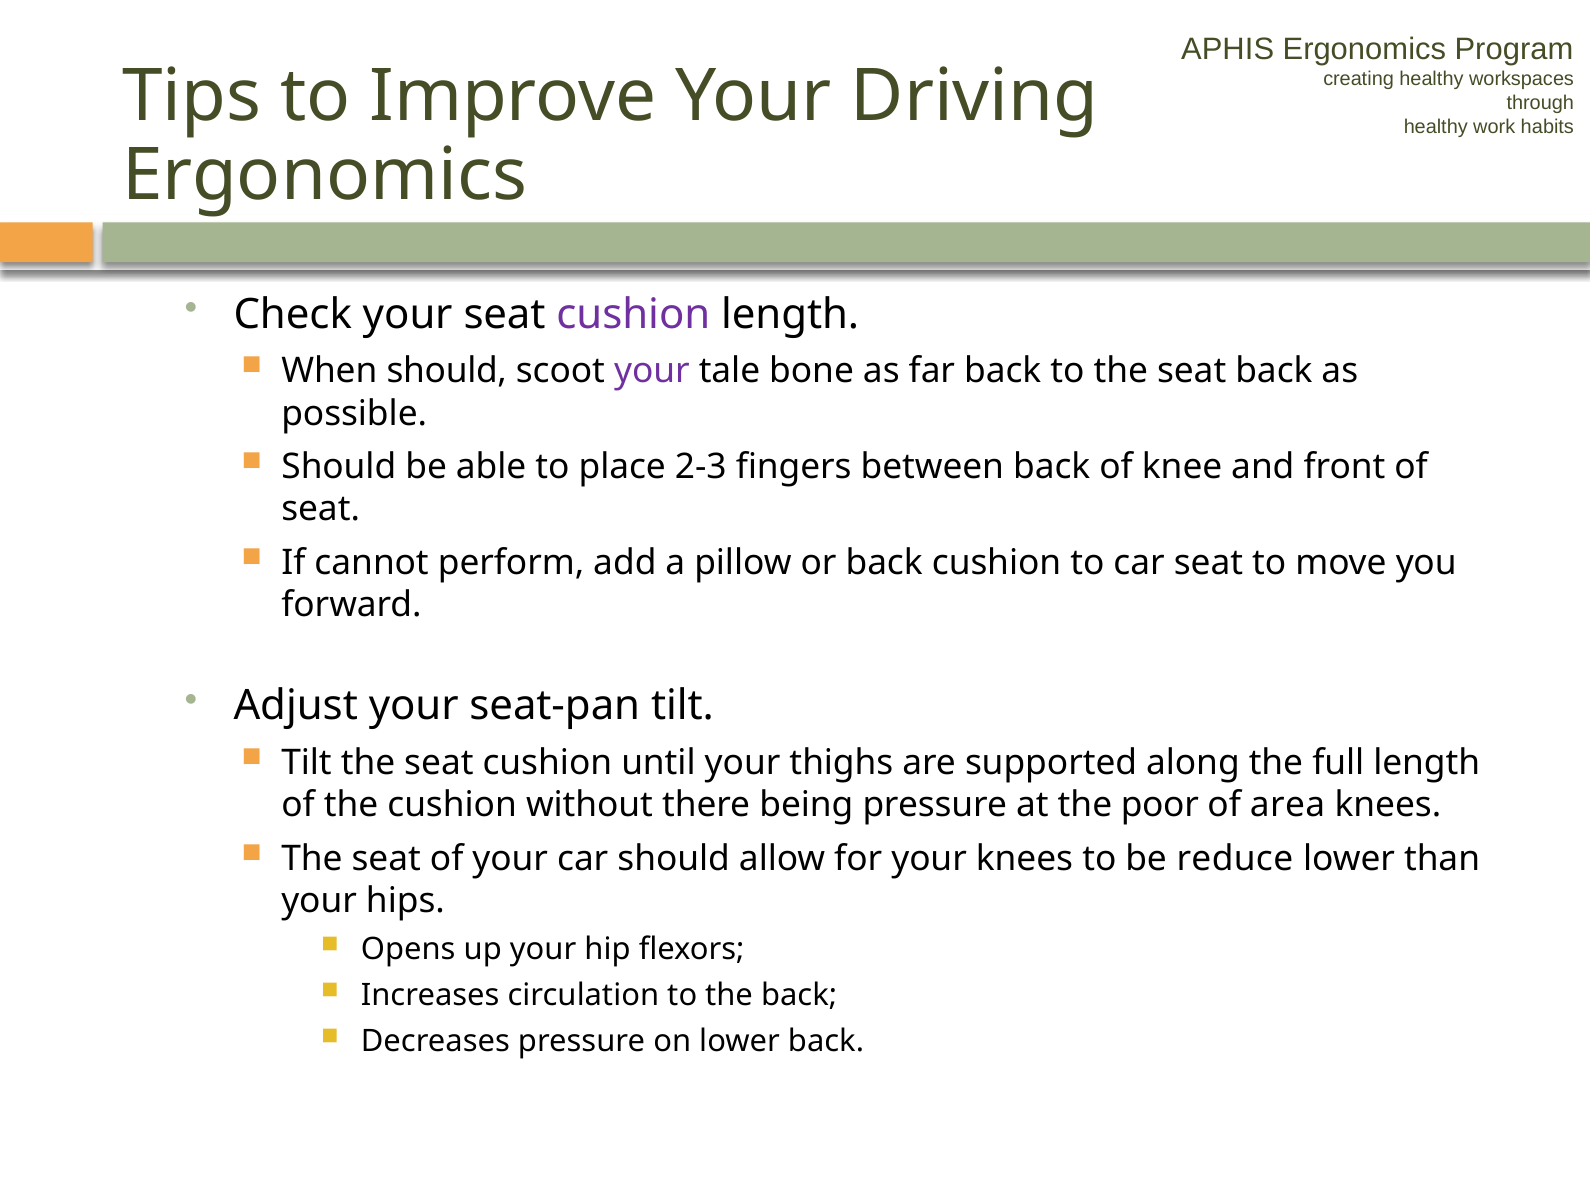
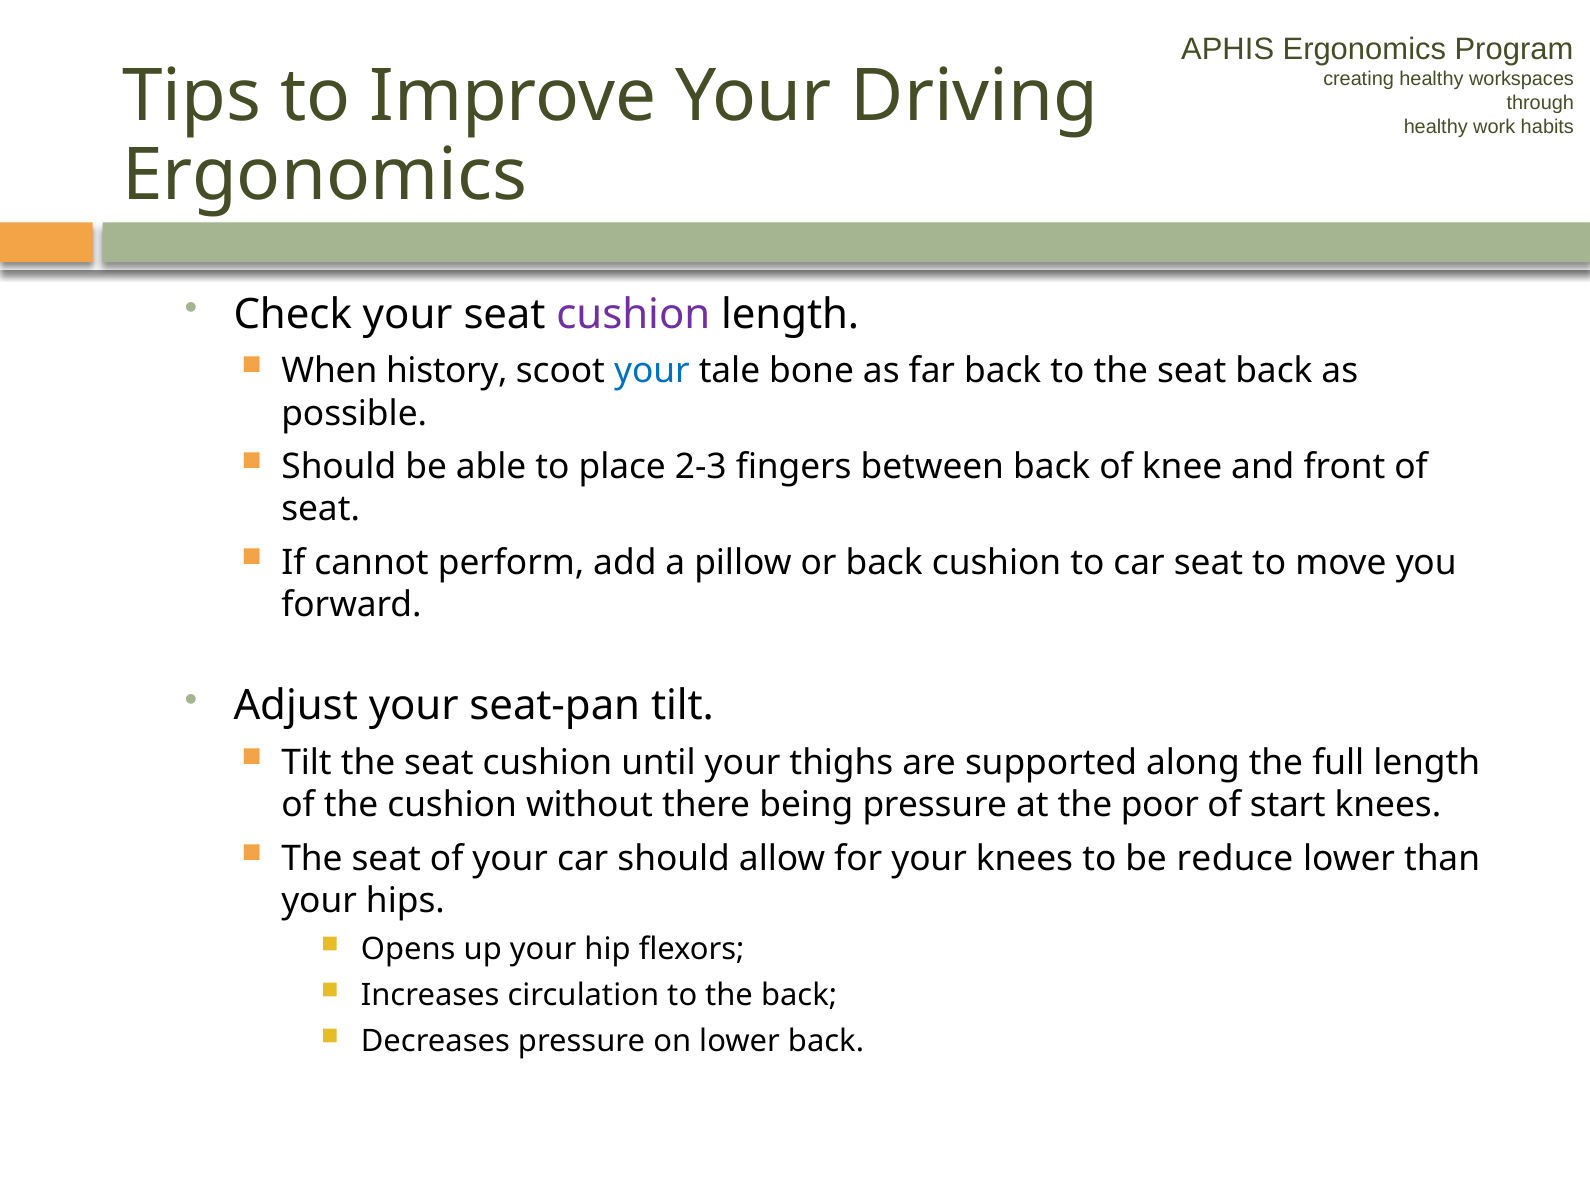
When should: should -> history
your at (652, 371) colour: purple -> blue
area: area -> start
